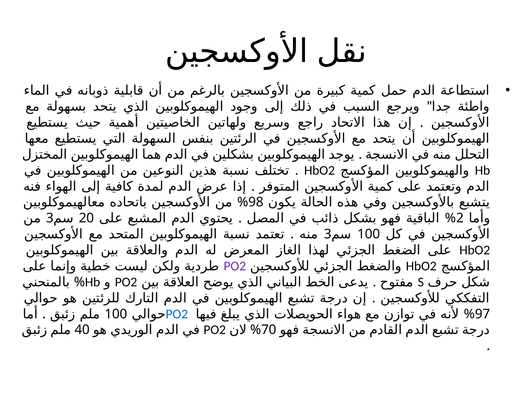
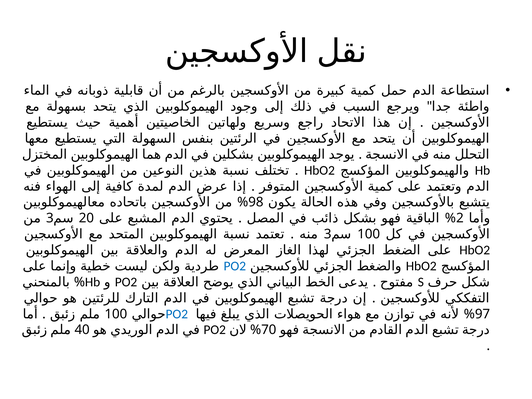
PO2 at (235, 266) colour: purple -> blue
